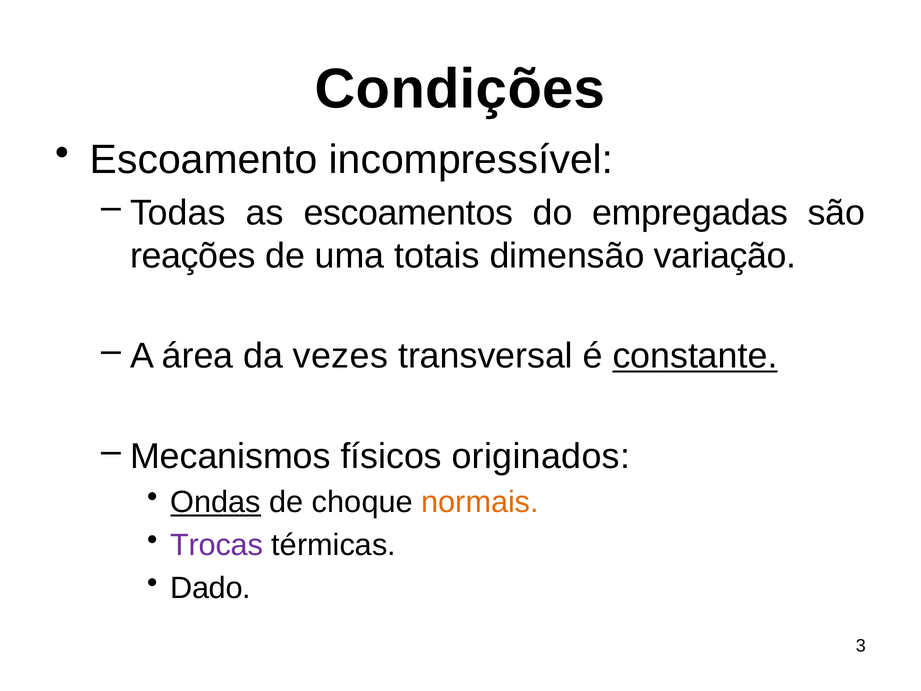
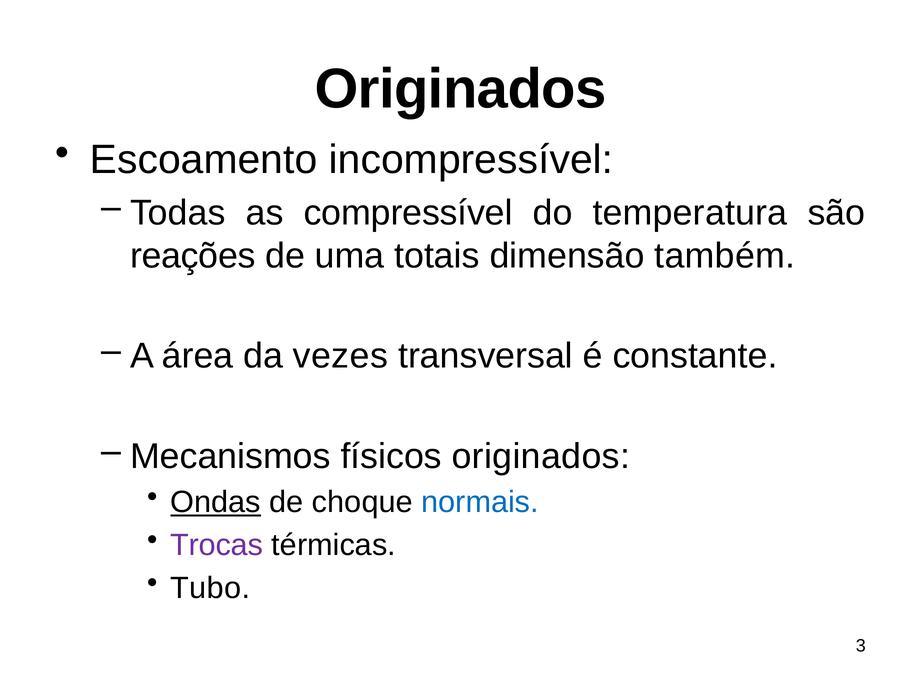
Condições at (460, 89): Condições -> Originados
escoamentos: escoamentos -> compressível
empregadas: empregadas -> temperatura
variação: variação -> também
constante underline: present -> none
normais colour: orange -> blue
Dado: Dado -> Tubo
